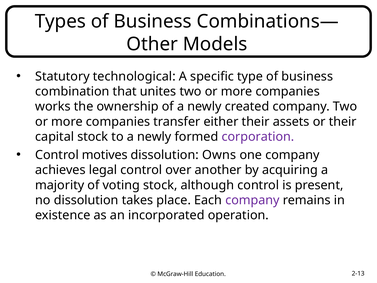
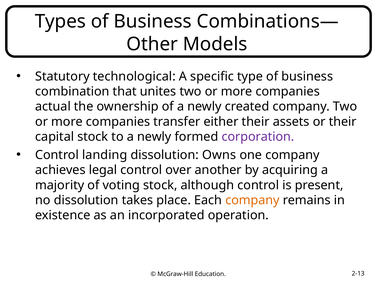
works: works -> actual
motives: motives -> landing
company at (252, 200) colour: purple -> orange
